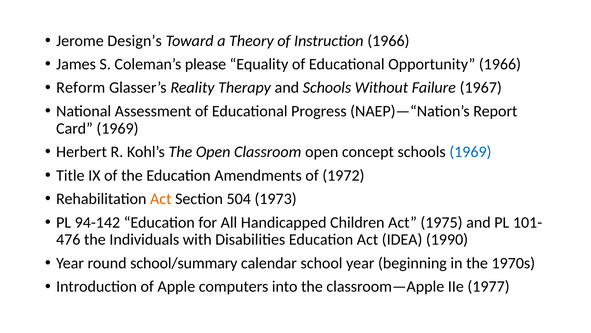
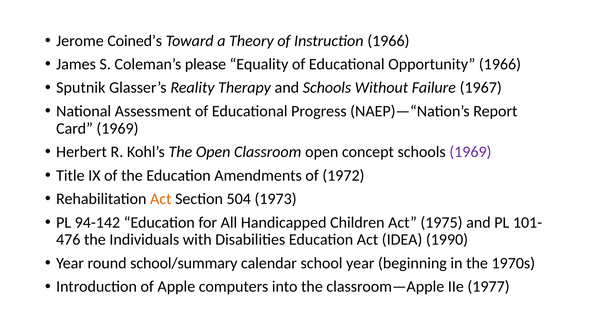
Design’s: Design’s -> Coined’s
Reform: Reform -> Sputnik
1969 at (470, 152) colour: blue -> purple
